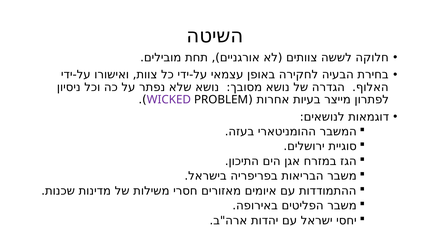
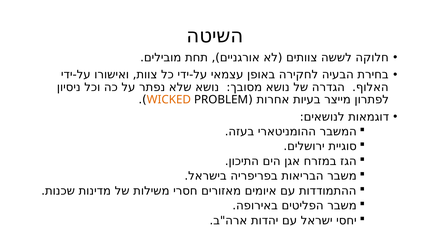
WICKED colour: purple -> orange
